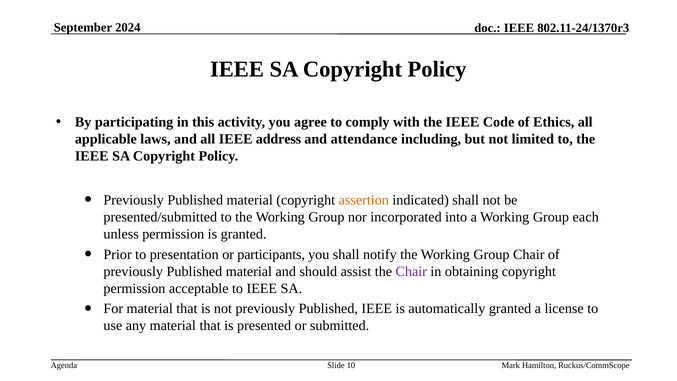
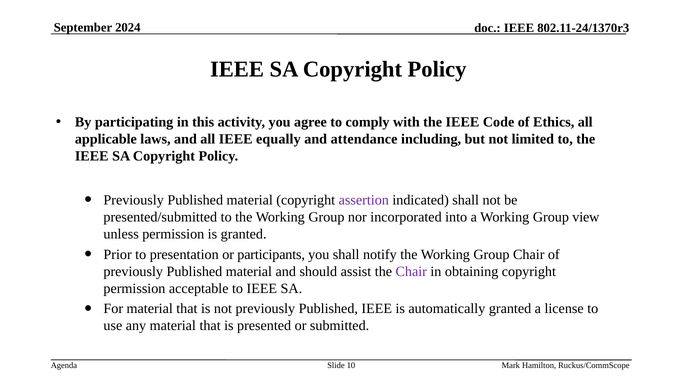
address: address -> equally
assertion colour: orange -> purple
each: each -> view
